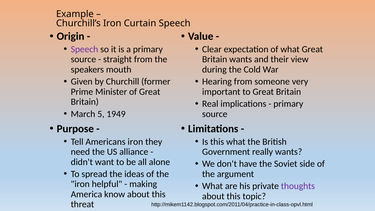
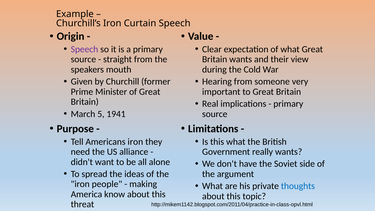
1949: 1949 -> 1941
helpful: helpful -> people
thoughts colour: purple -> blue
